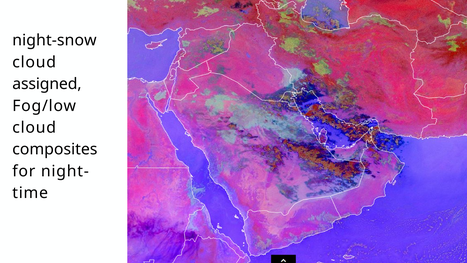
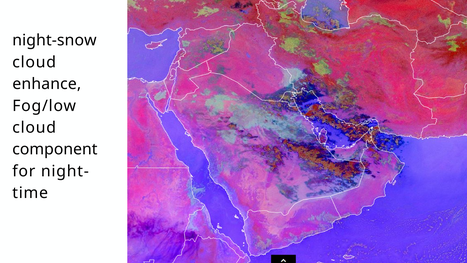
assigned: assigned -> enhance
composites: composites -> component
